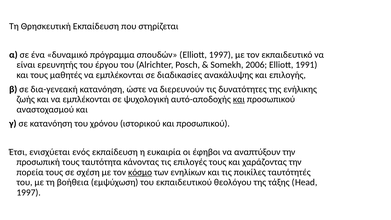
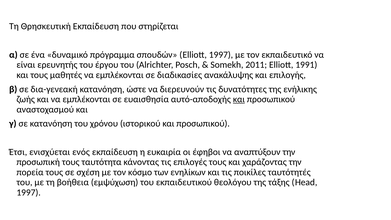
2006: 2006 -> 2011
ψυχολογική: ψυχολογική -> ευαισθησία
κόσμο underline: present -> none
